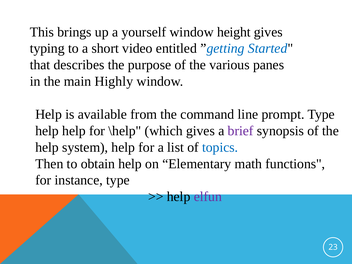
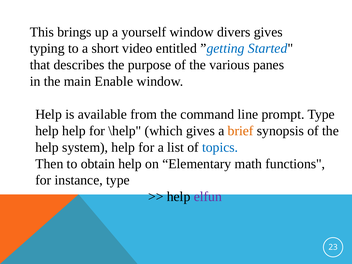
height: height -> divers
Highly: Highly -> Enable
brief colour: purple -> orange
